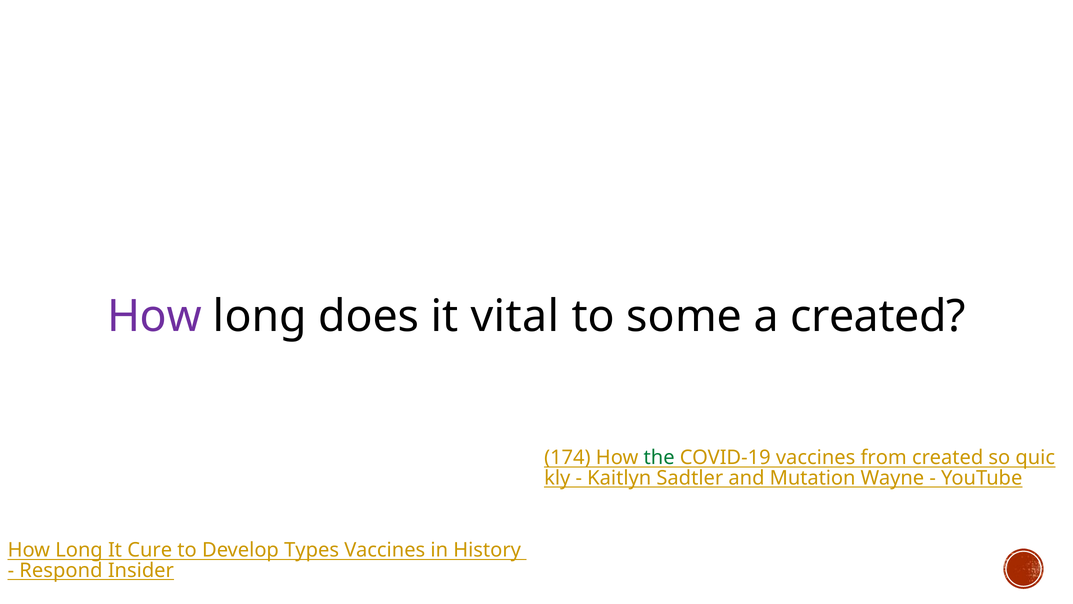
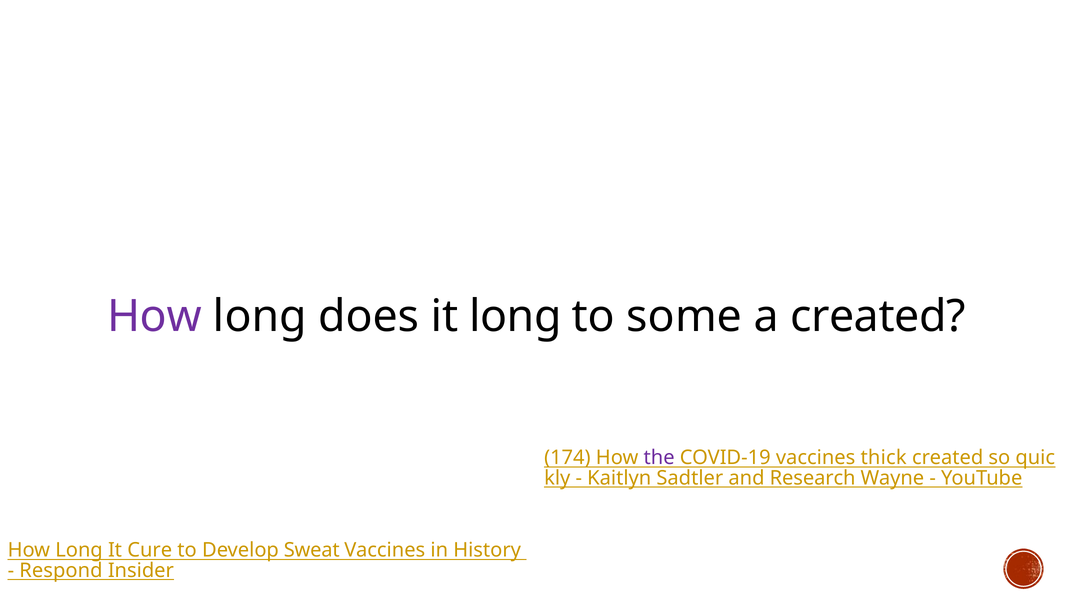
it vital: vital -> long
the colour: green -> purple
from: from -> thick
Mutation: Mutation -> Research
Types: Types -> Sweat
